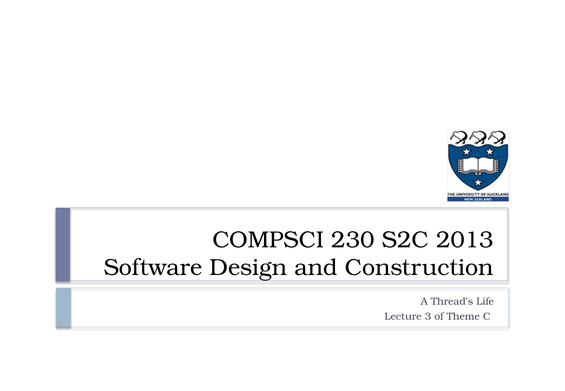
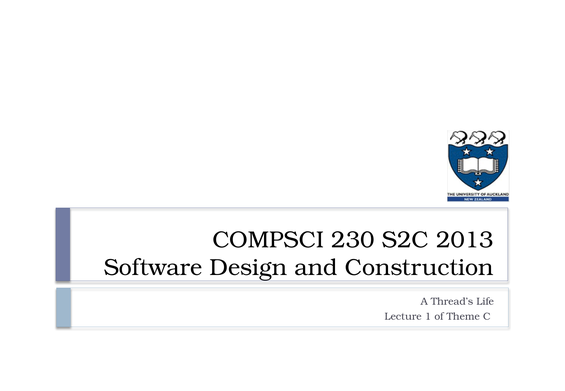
3: 3 -> 1
